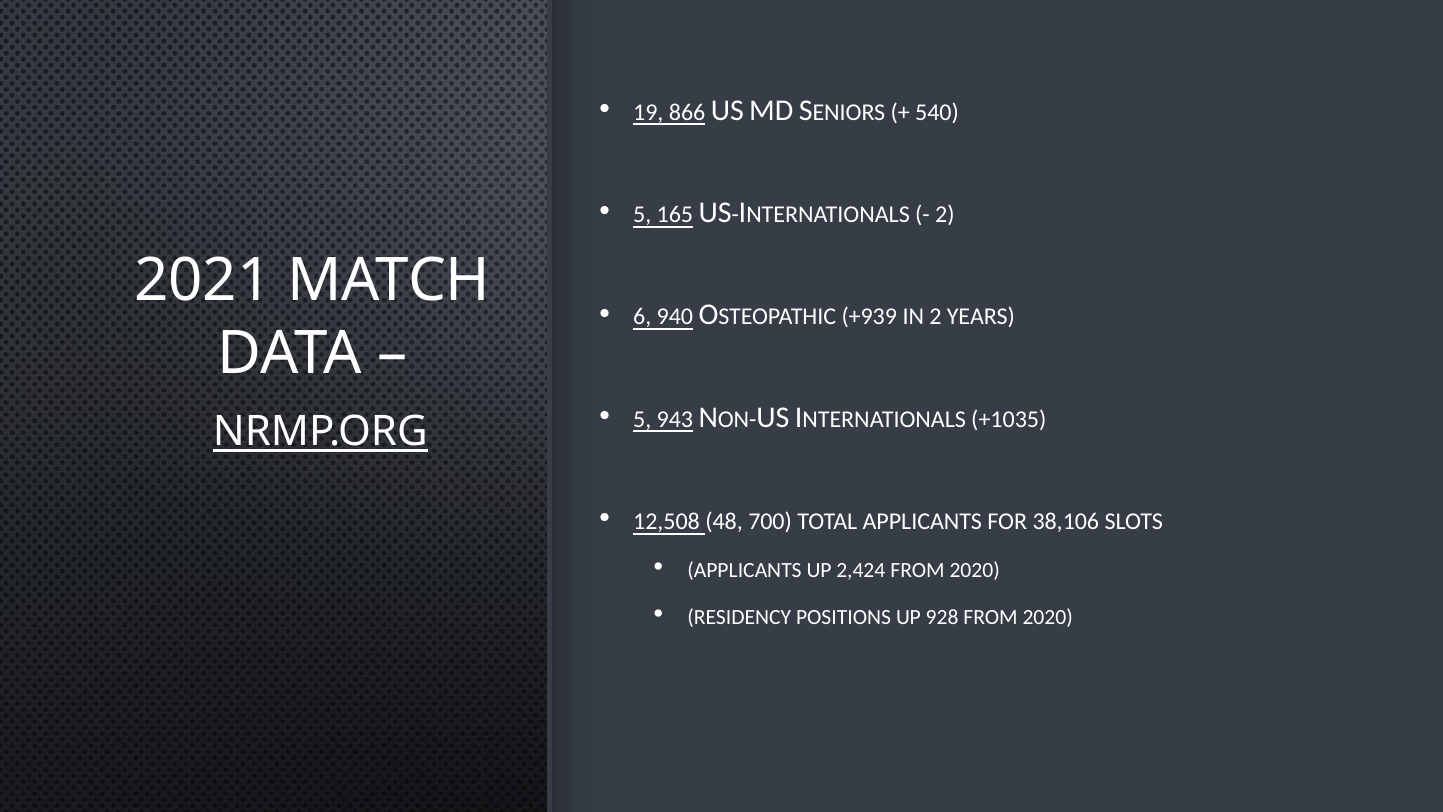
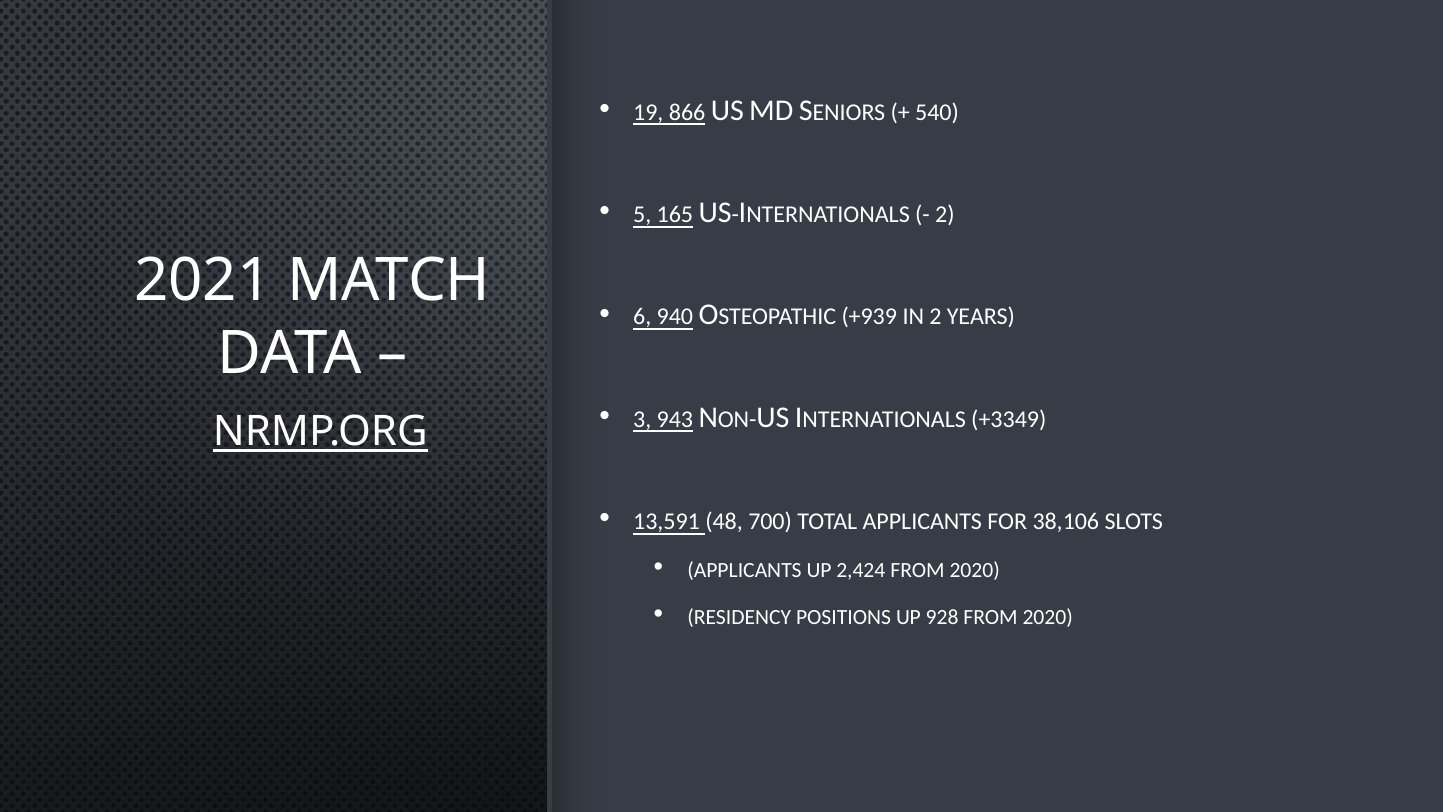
5 at (642, 419): 5 -> 3
+1035: +1035 -> +3349
12,508: 12,508 -> 13,591
